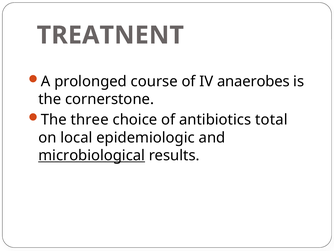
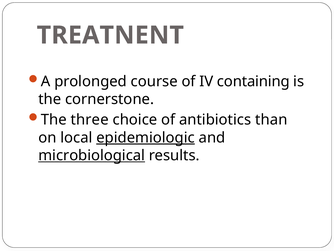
anaerobes: anaerobes -> containing
total: total -> than
epidemiologic underline: none -> present
